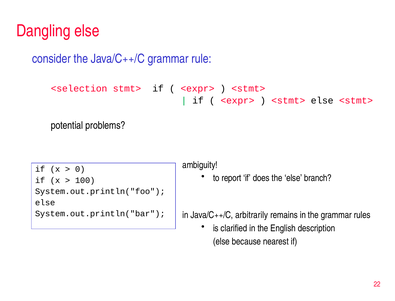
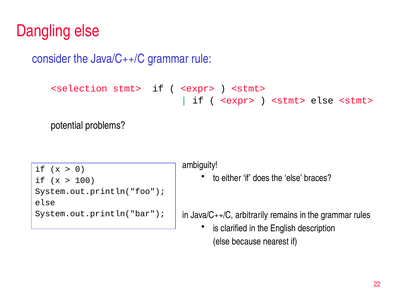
report: report -> either
branch: branch -> braces
